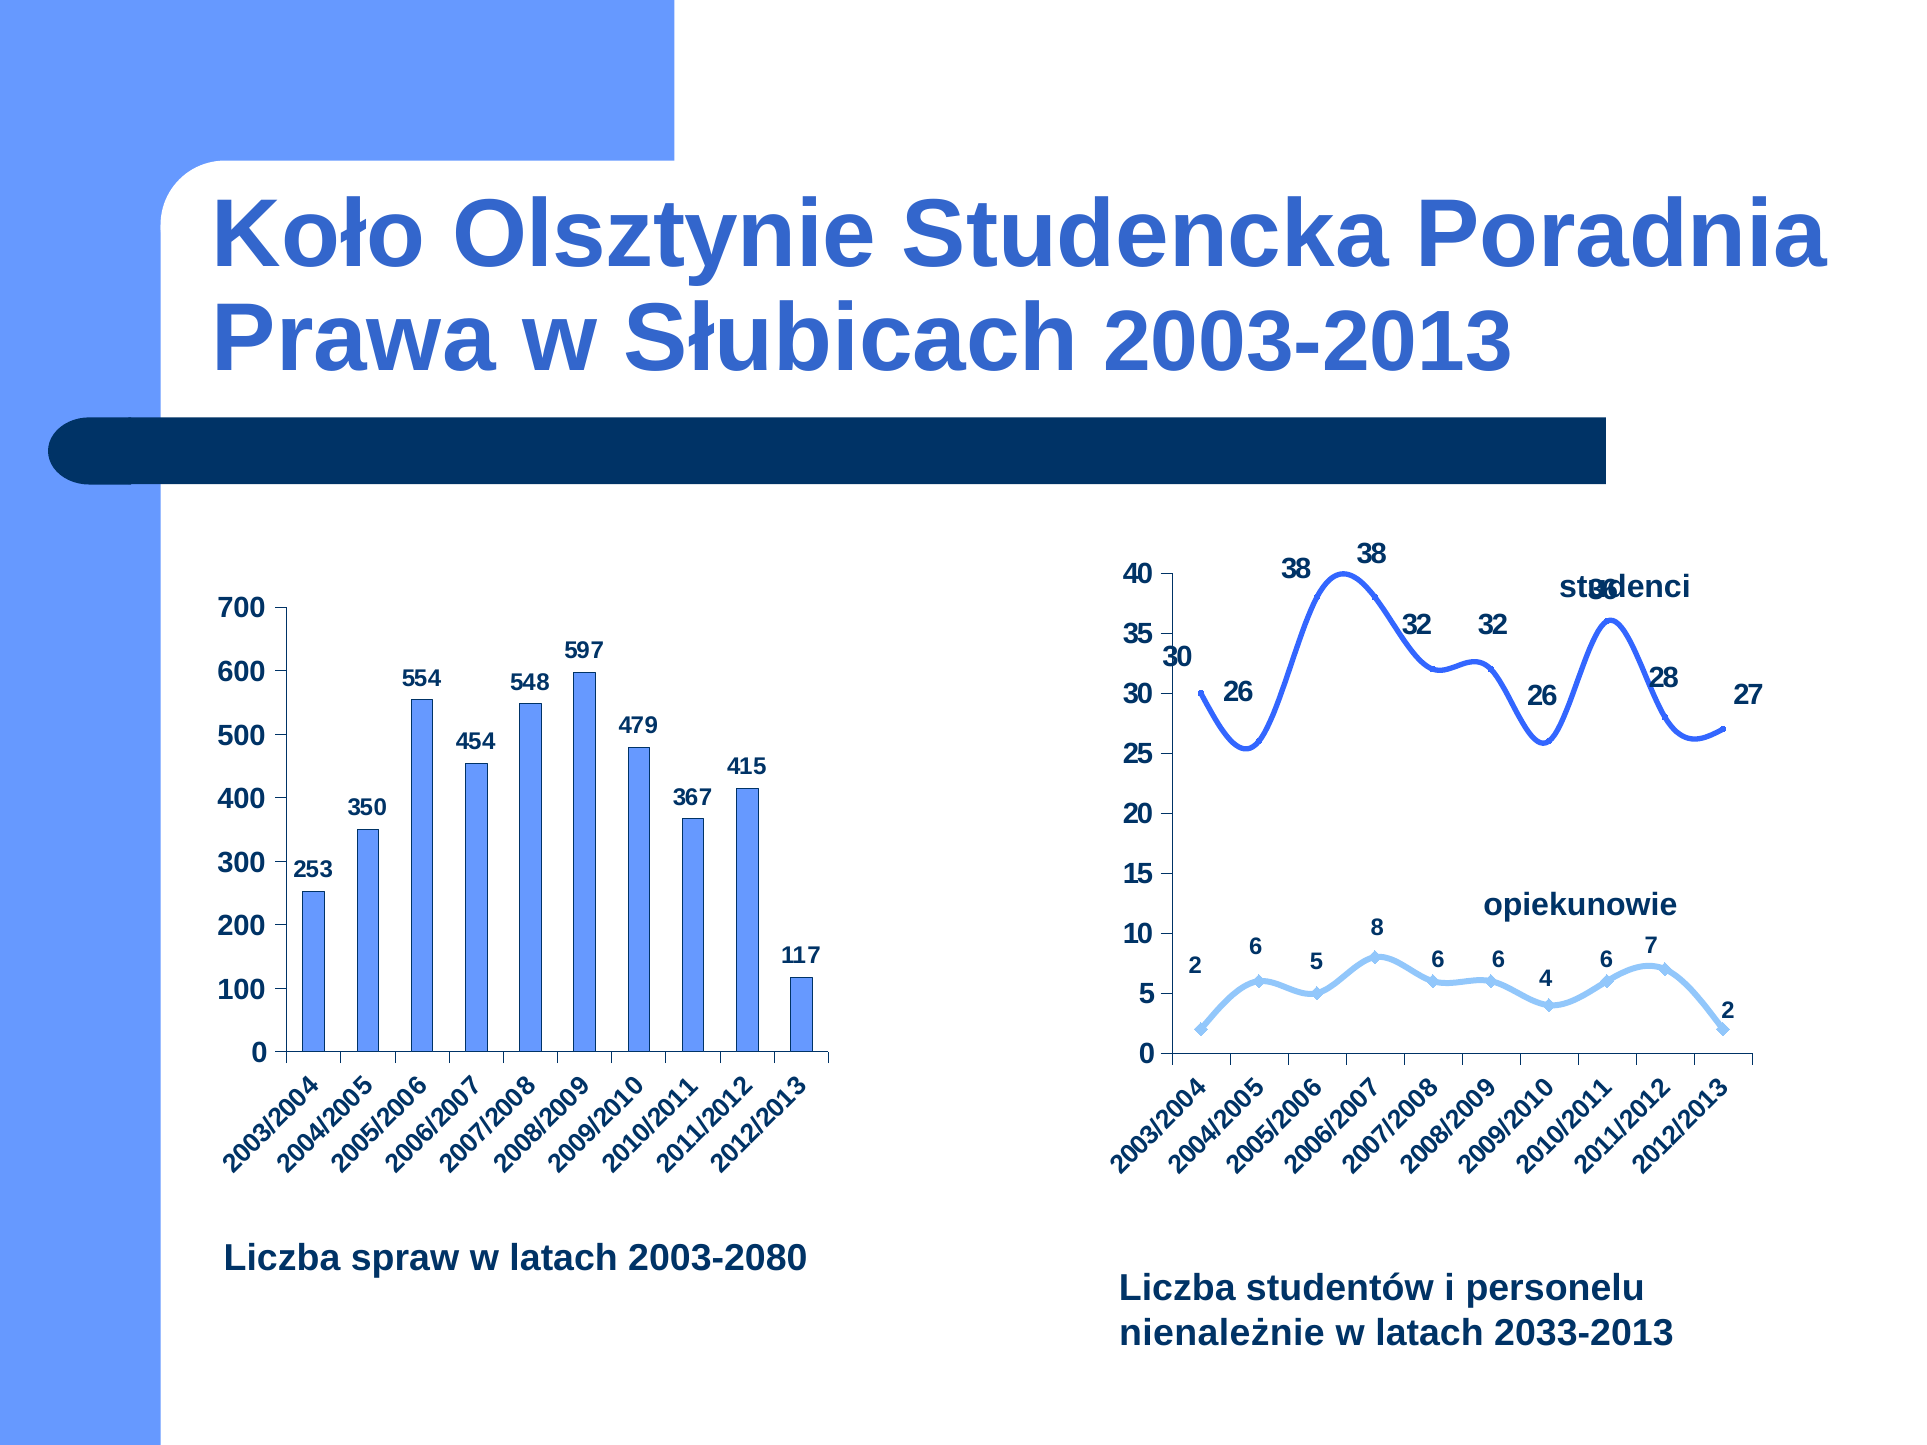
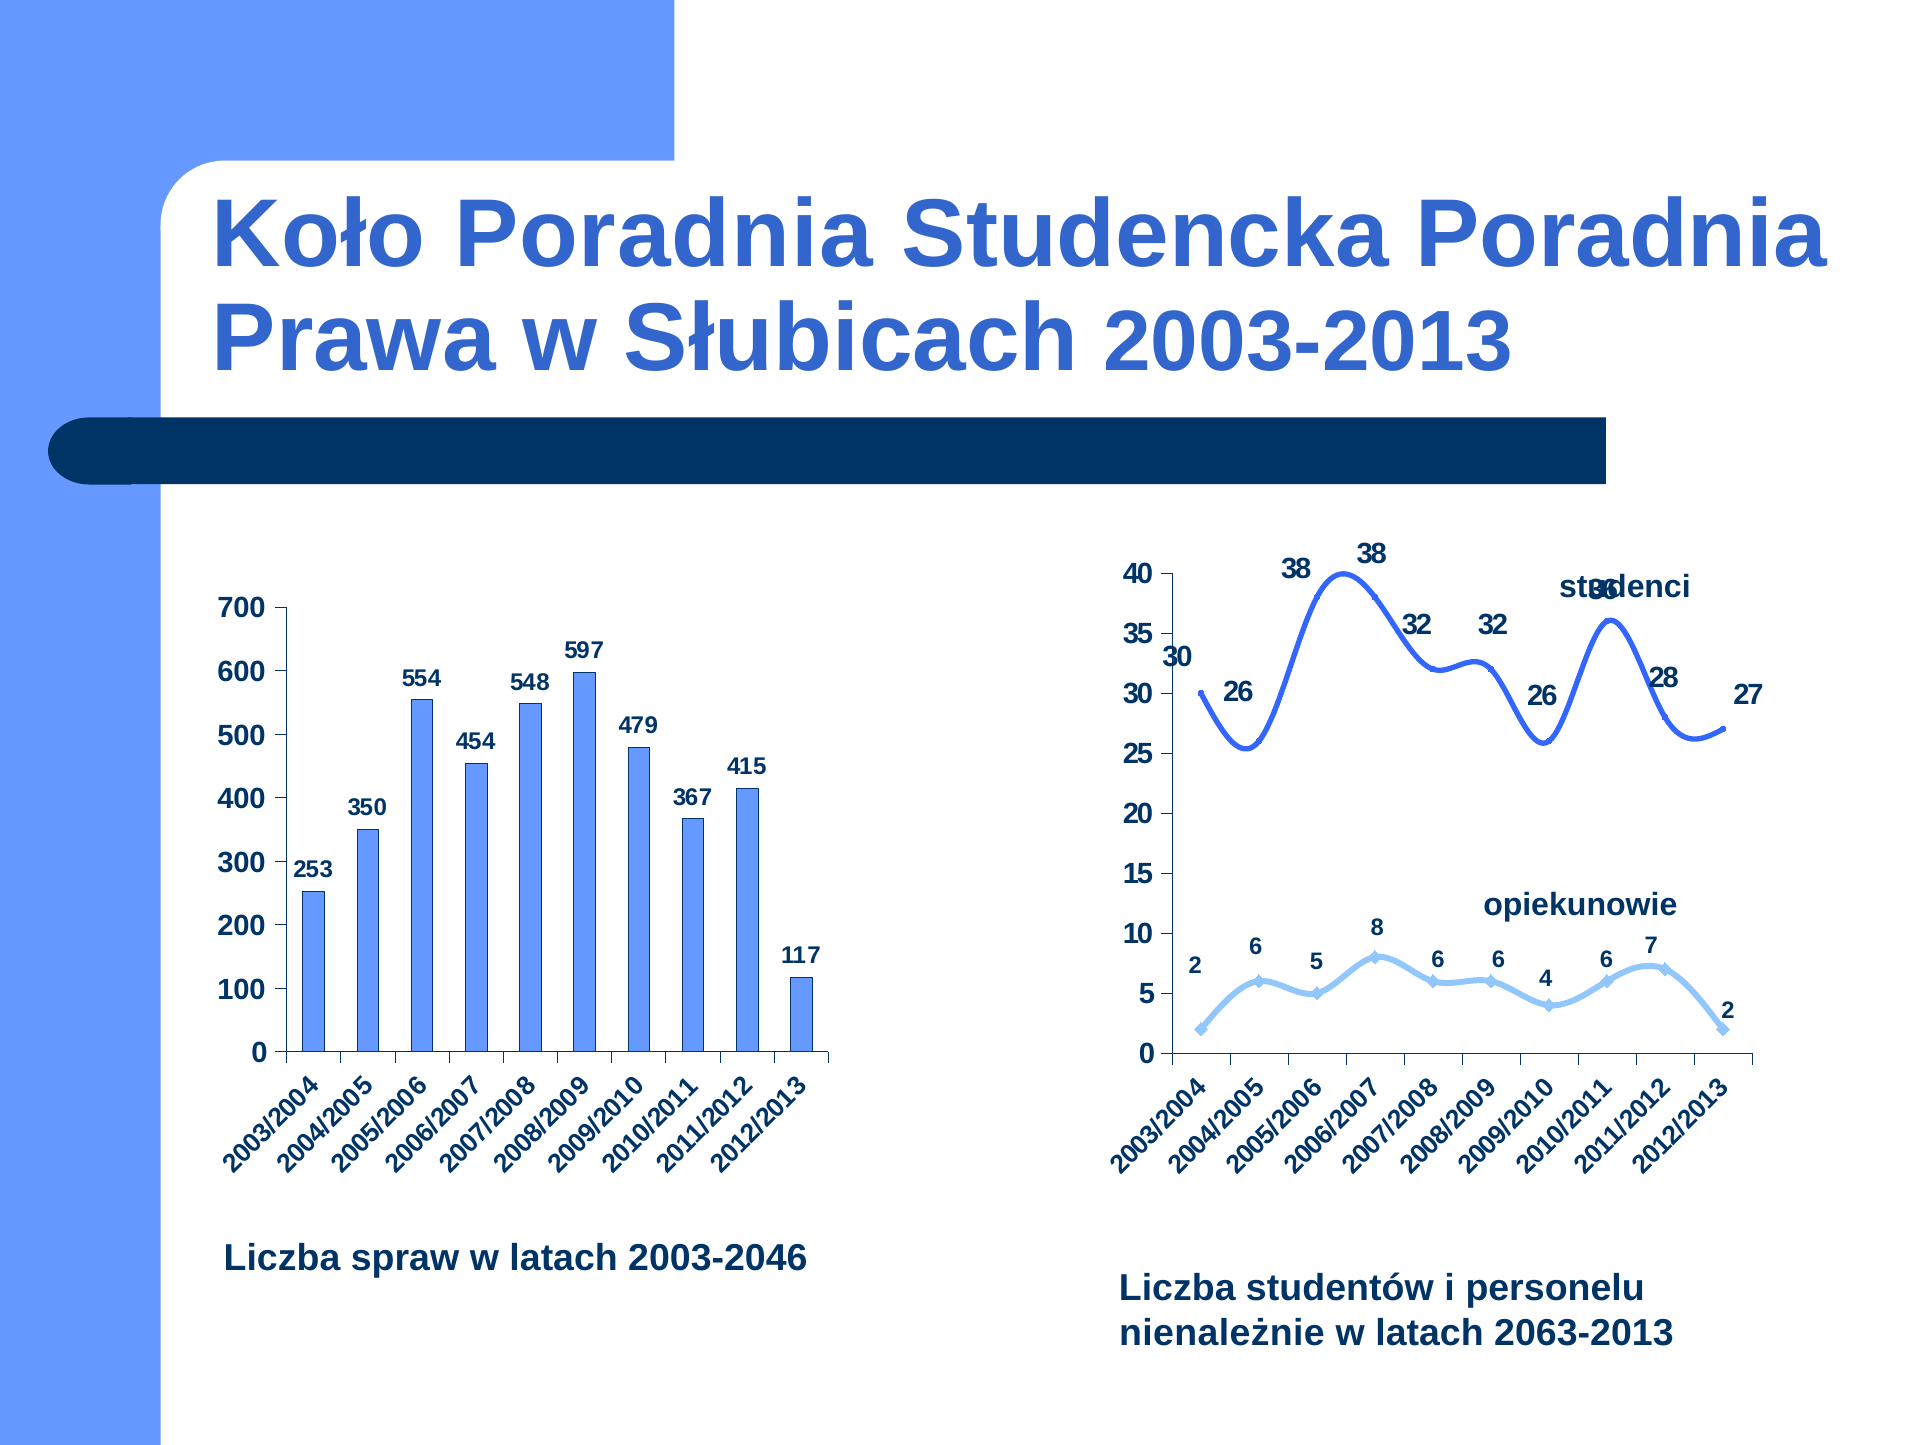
Koło Olsztynie: Olsztynie -> Poradnia
2003-2080: 2003-2080 -> 2003-2046
2033-2013: 2033-2013 -> 2063-2013
